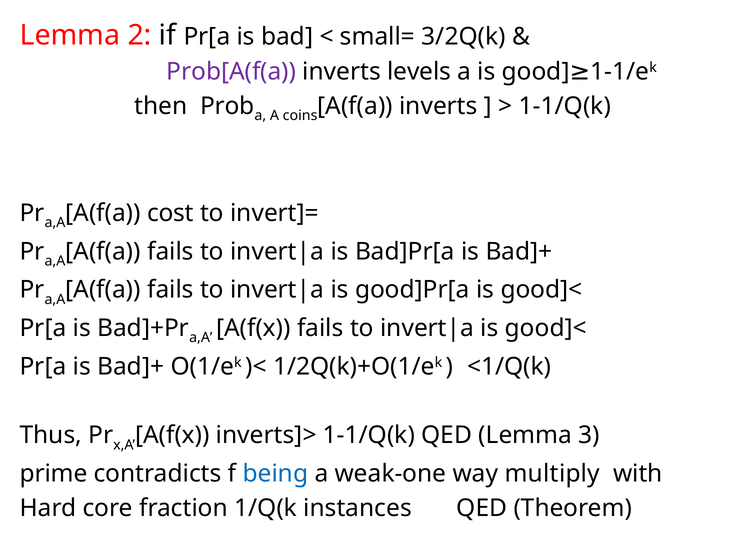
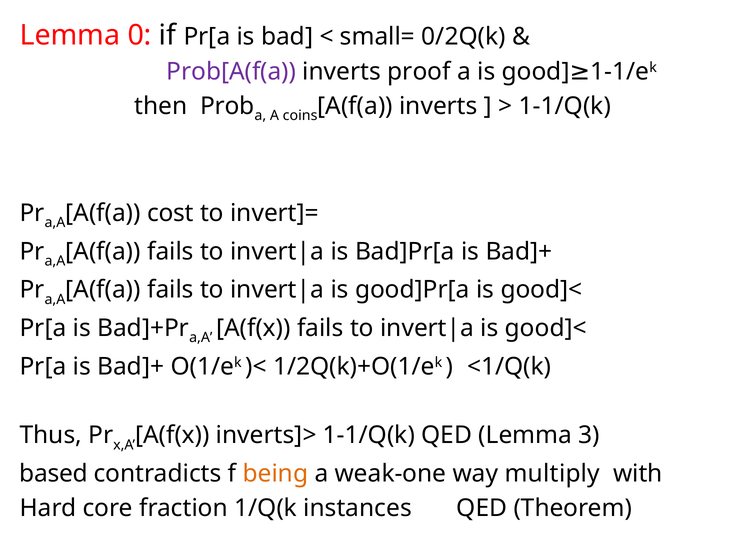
2: 2 -> 0
3/2Q(k: 3/2Q(k -> 0/2Q(k
levels: levels -> proof
prime: prime -> based
being colour: blue -> orange
